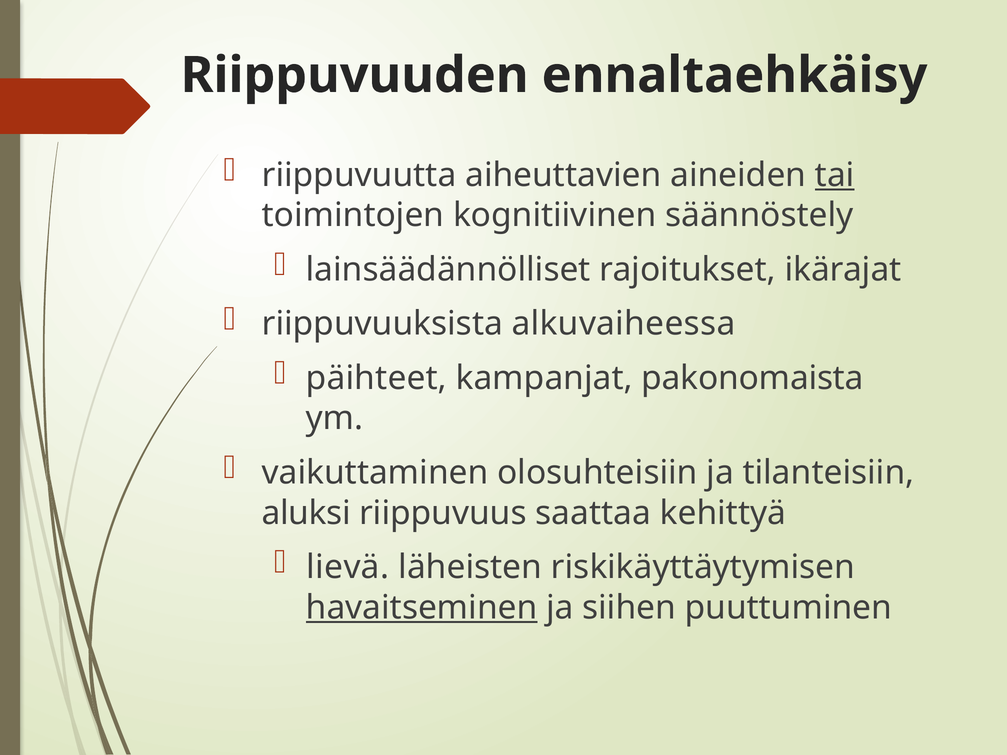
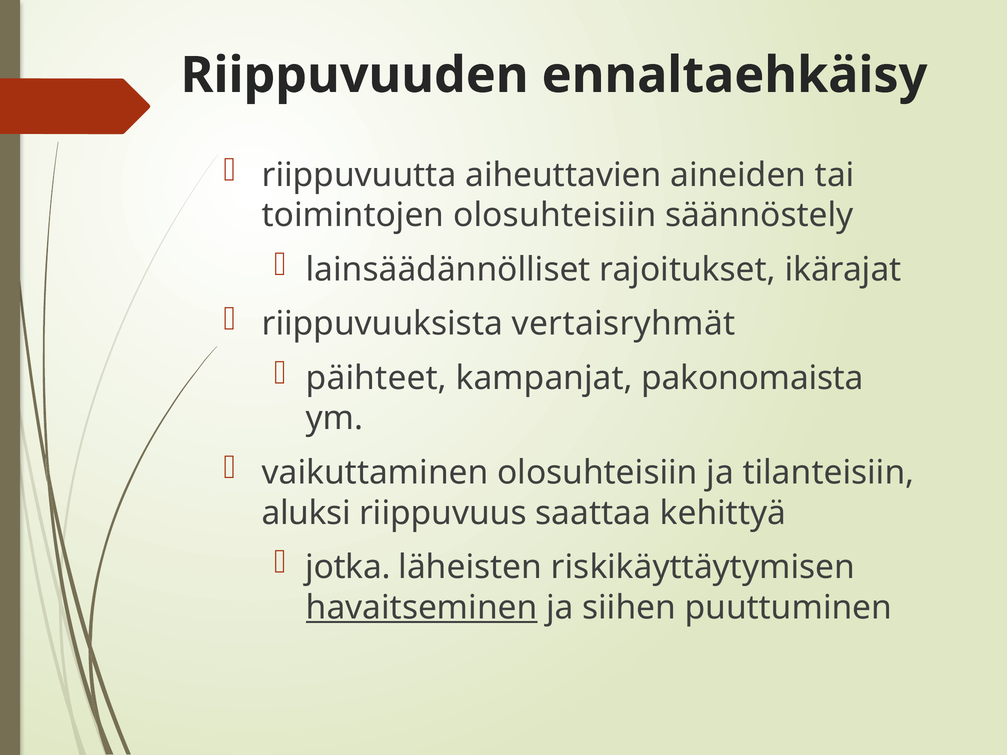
tai underline: present -> none
toimintojen kognitiivinen: kognitiivinen -> olosuhteisiin
alkuvaiheessa: alkuvaiheessa -> vertaisryhmät
lievä: lievä -> jotka
